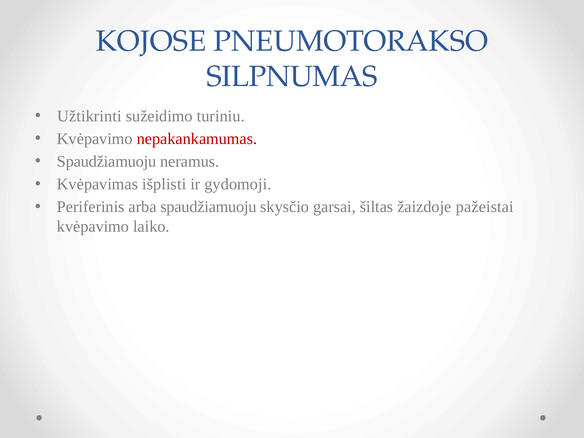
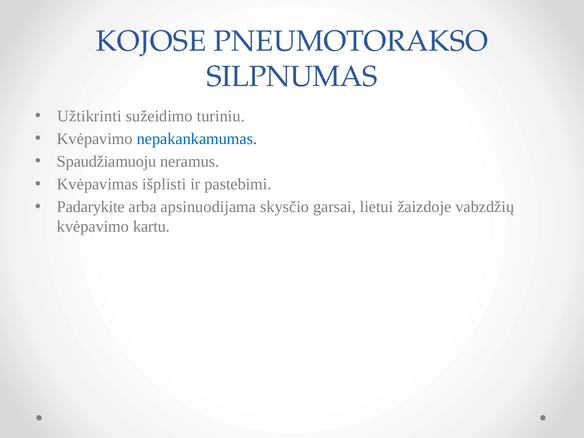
nepakankamumas colour: red -> blue
gydomoji: gydomoji -> pastebimi
Periferinis: Periferinis -> Padarykite
arba spaudžiamuoju: spaudžiamuoju -> apsinuodijama
šiltas: šiltas -> lietui
pažeistai: pažeistai -> vabzdžių
laiko: laiko -> kartu
